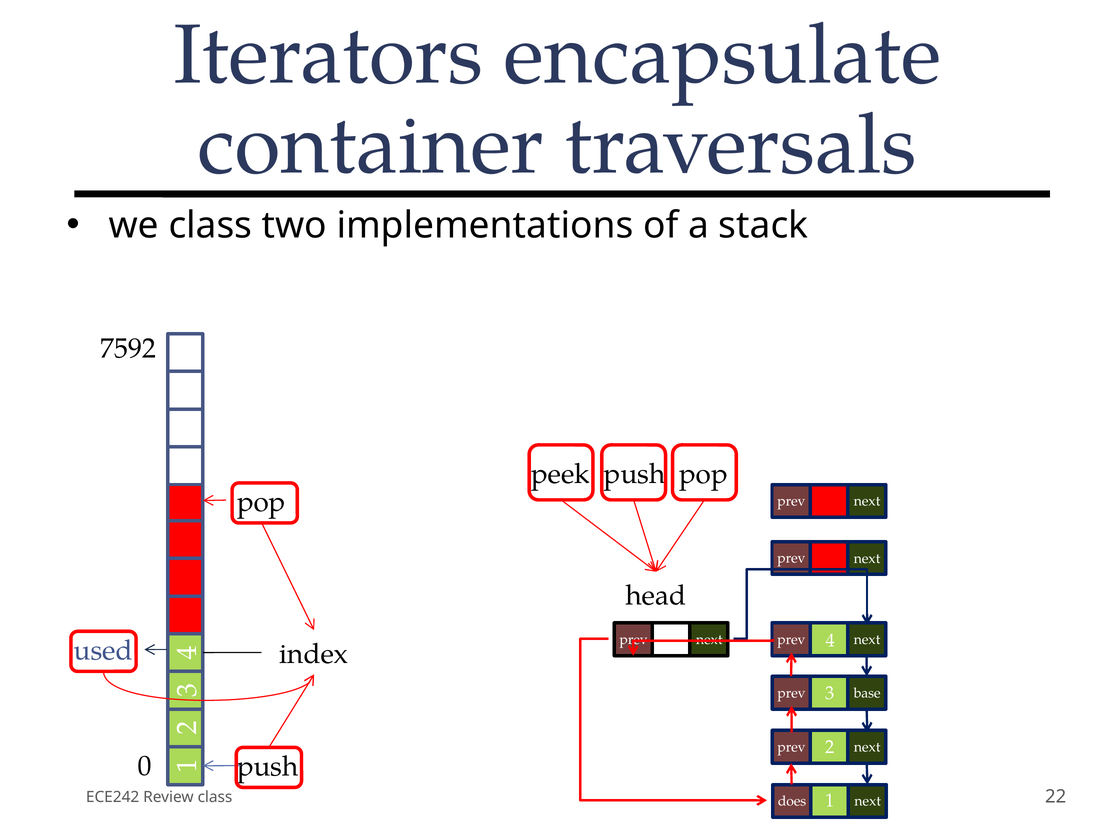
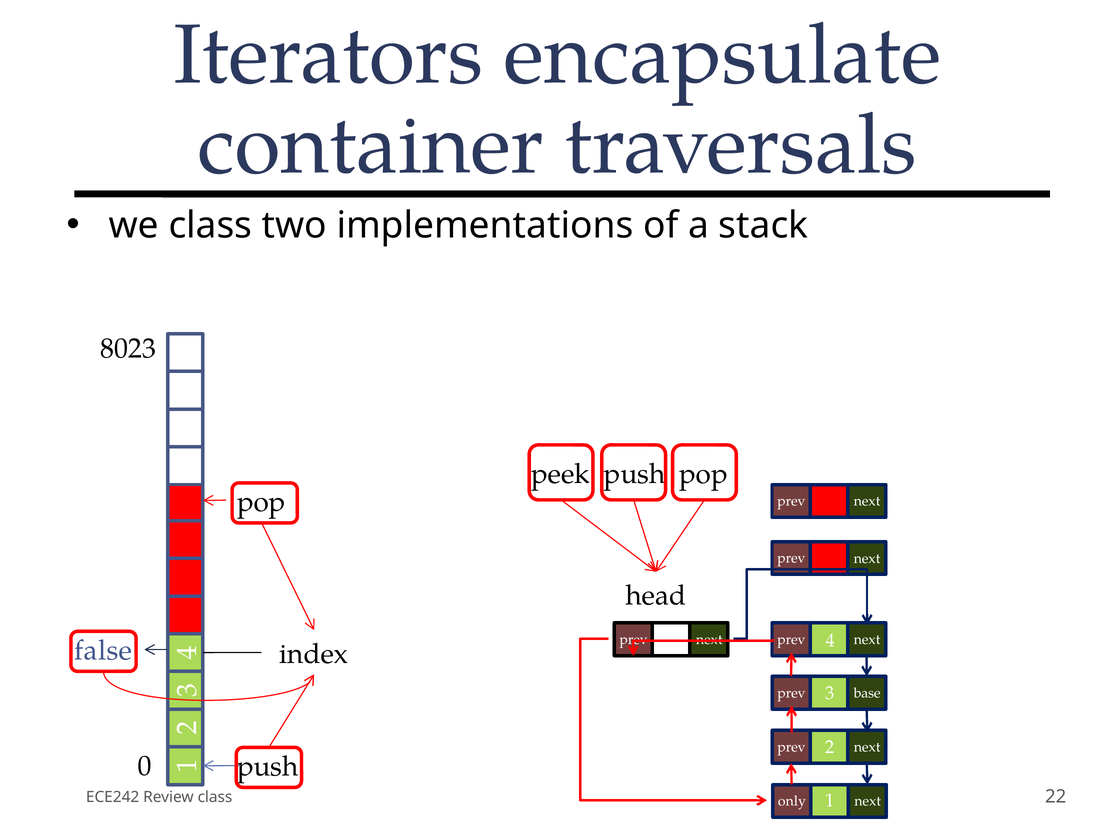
7592: 7592 -> 8023
used: used -> false
does: does -> only
